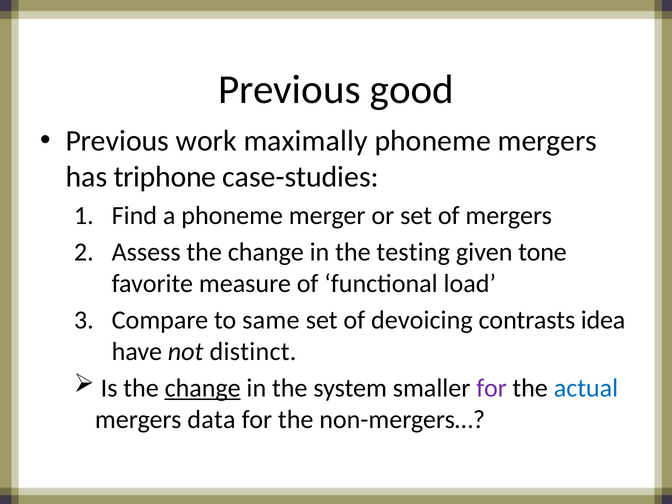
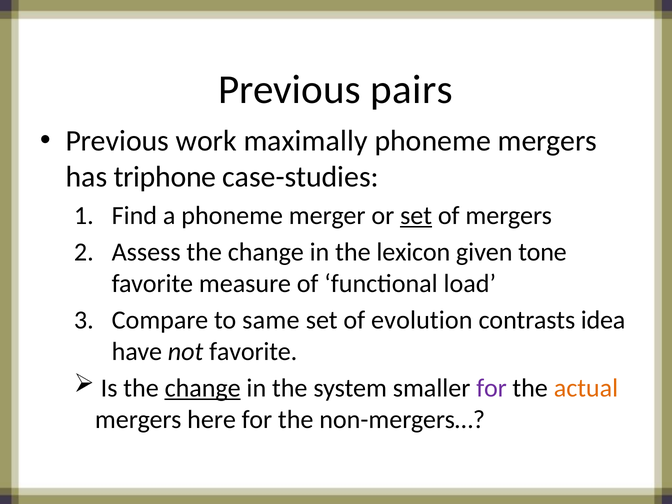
good: good -> pairs
set at (416, 215) underline: none -> present
testing: testing -> lexicon
devoicing: devoicing -> evolution
not distinct: distinct -> favorite
actual colour: blue -> orange
data: data -> here
